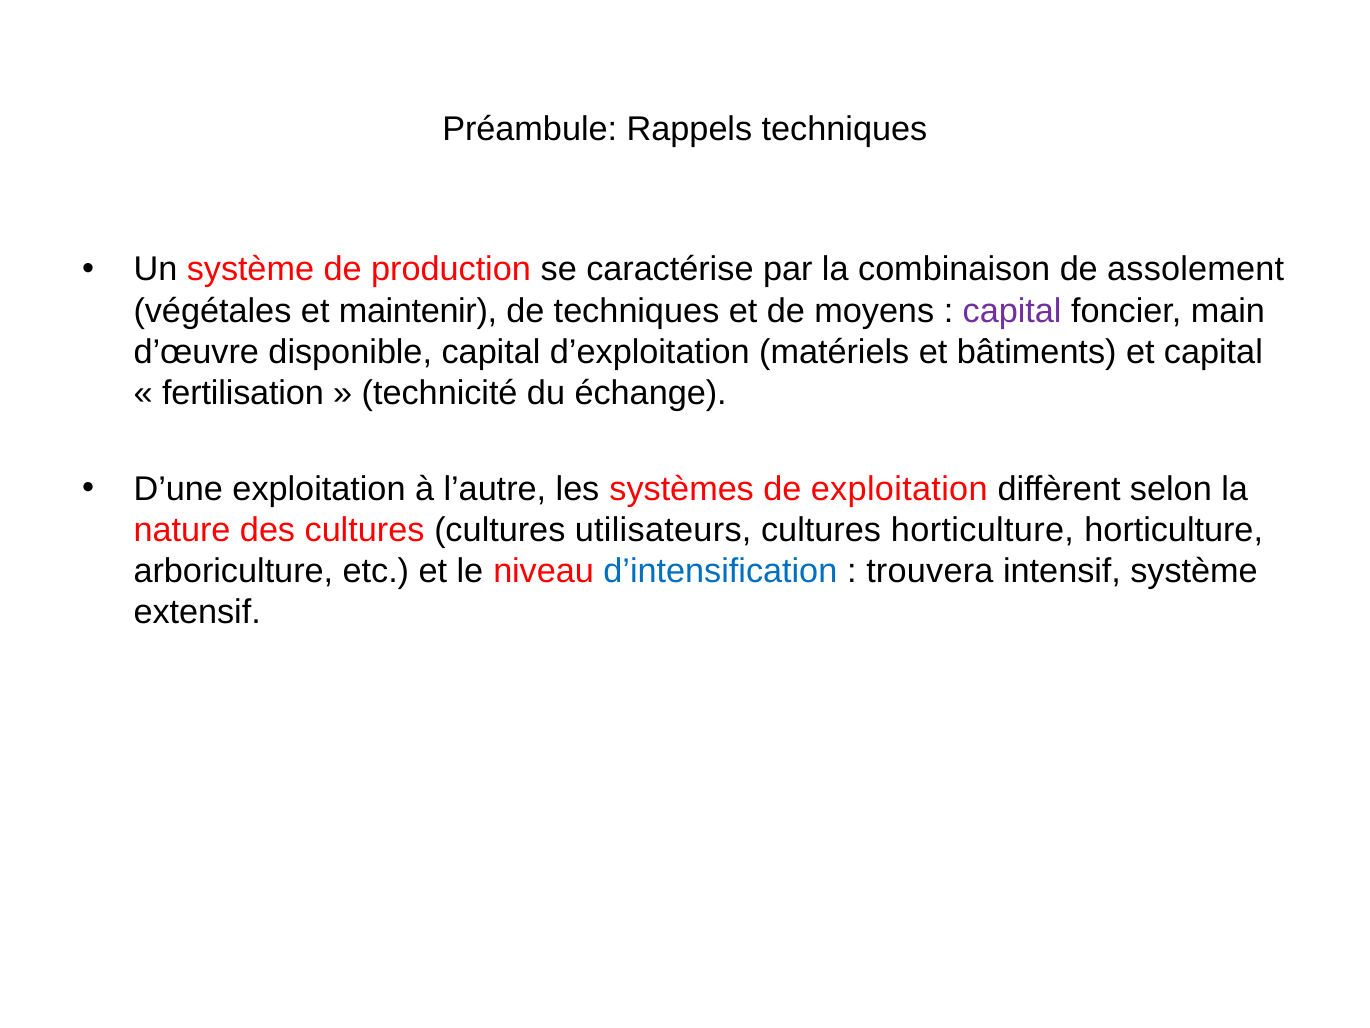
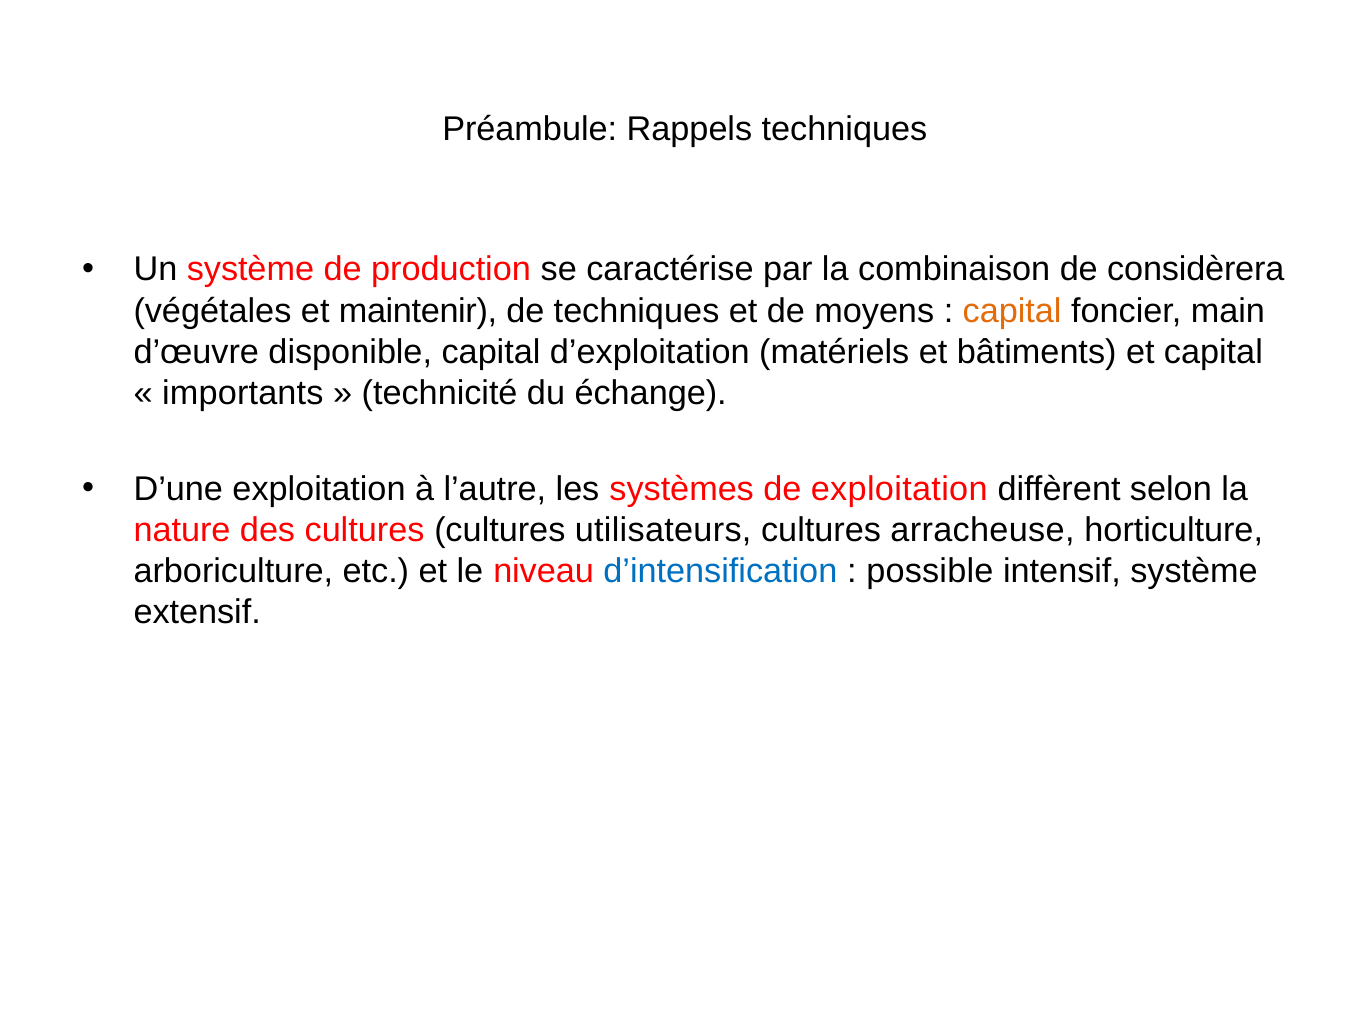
assolement: assolement -> considèrera
capital at (1012, 311) colour: purple -> orange
fertilisation: fertilisation -> importants
cultures horticulture: horticulture -> arracheuse
trouvera: trouvera -> possible
